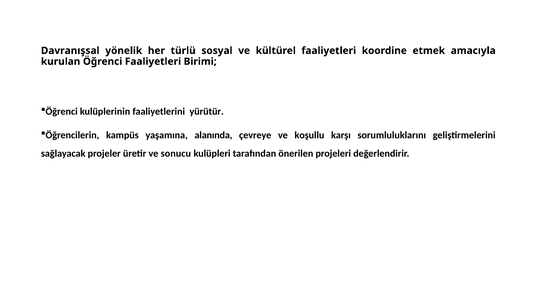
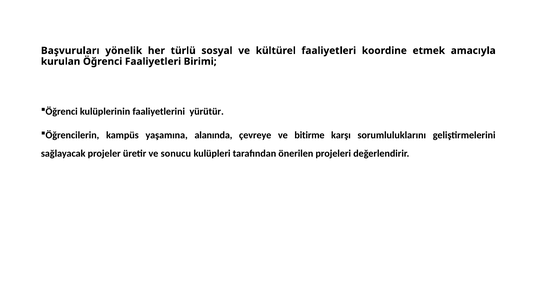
Davranışsal: Davranışsal -> Başvuruları
koşullu: koşullu -> bitirme
